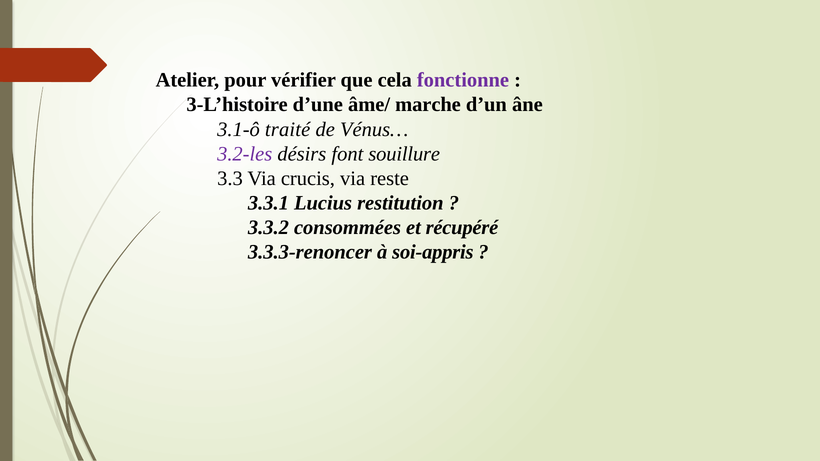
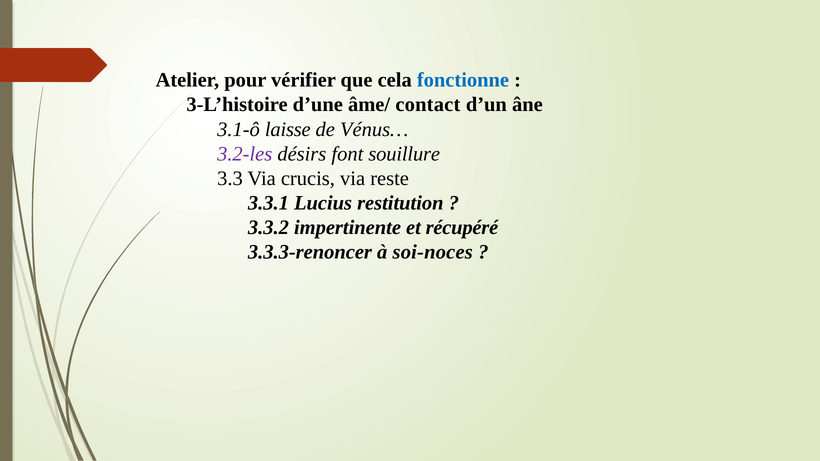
fonctionne colour: purple -> blue
marche: marche -> contact
traité: traité -> laisse
consommées: consommées -> impertinente
soi-appris: soi-appris -> soi-noces
